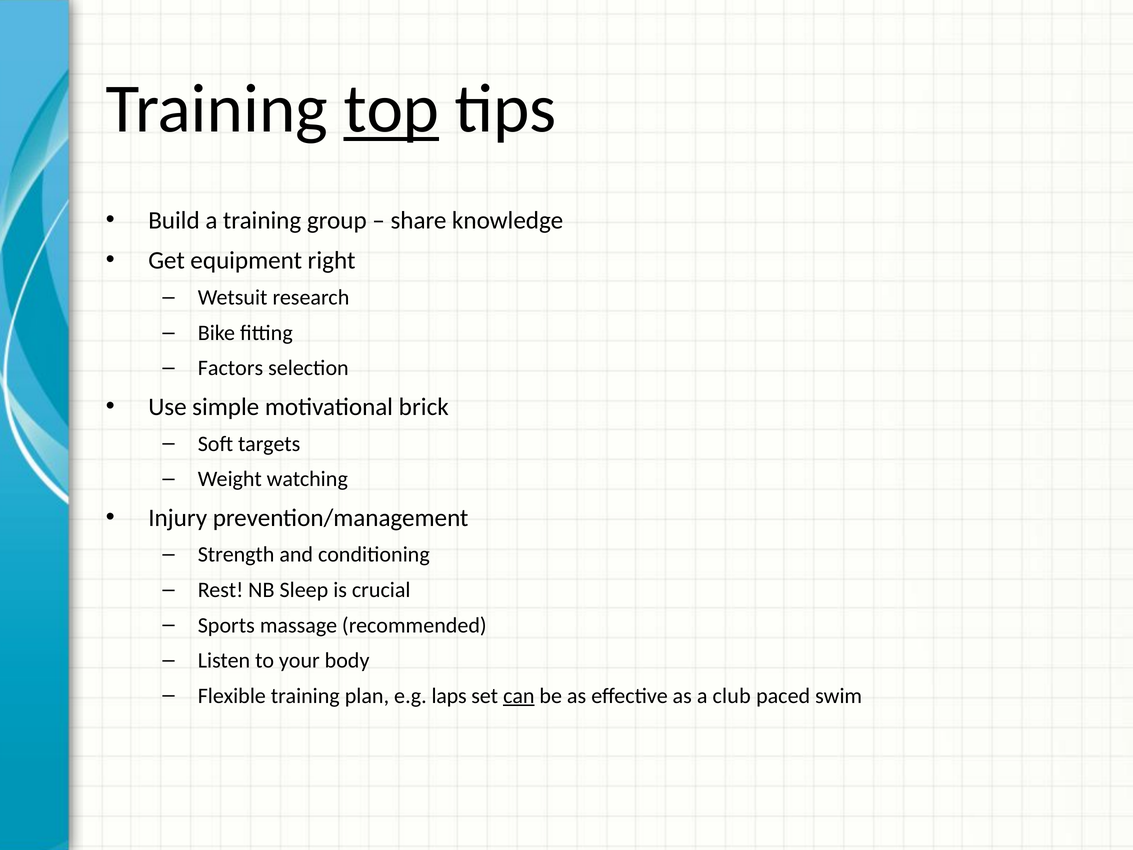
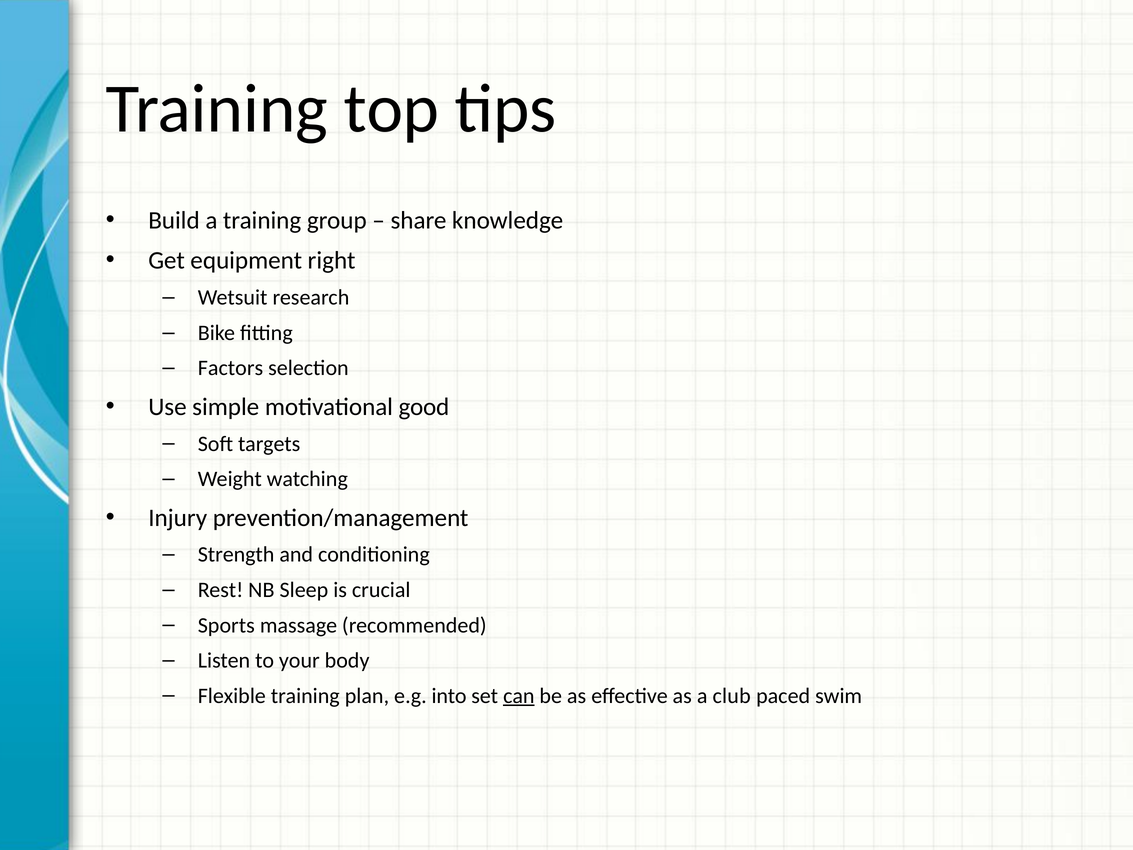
top underline: present -> none
brick: brick -> good
laps: laps -> into
